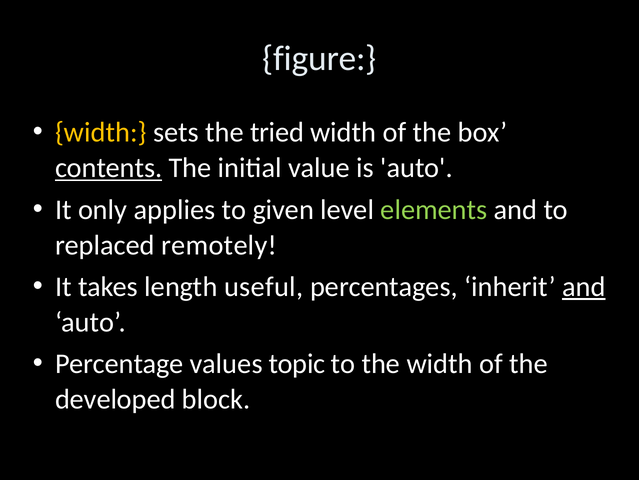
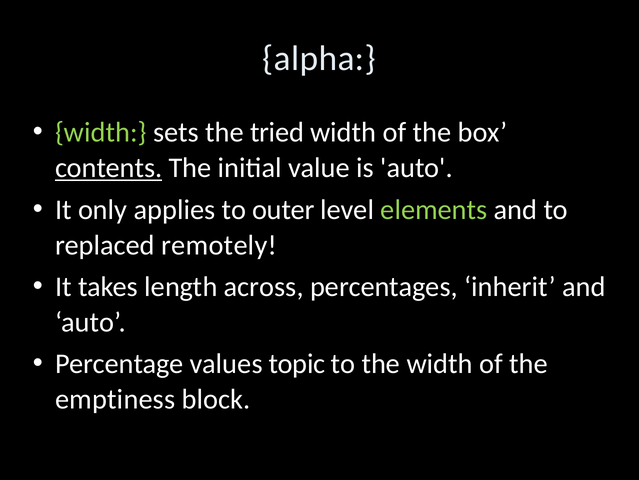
figure: figure -> alpha
width at (101, 132) colour: yellow -> light green
given: given -> outer
useful: useful -> across
and at (584, 286) underline: present -> none
developed: developed -> emptiness
